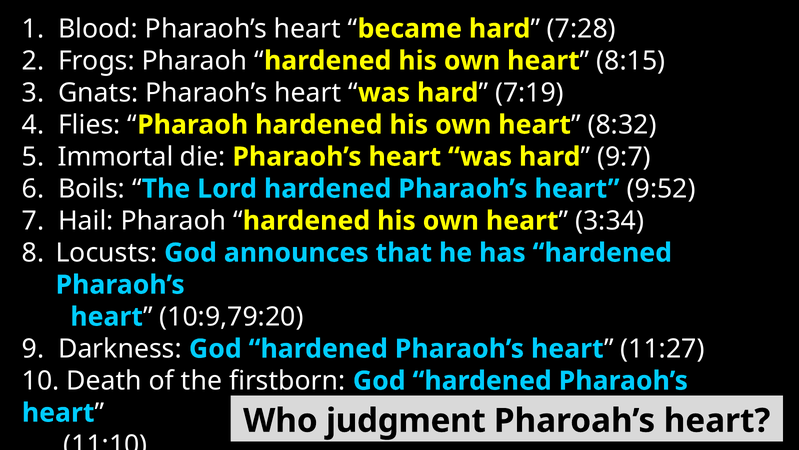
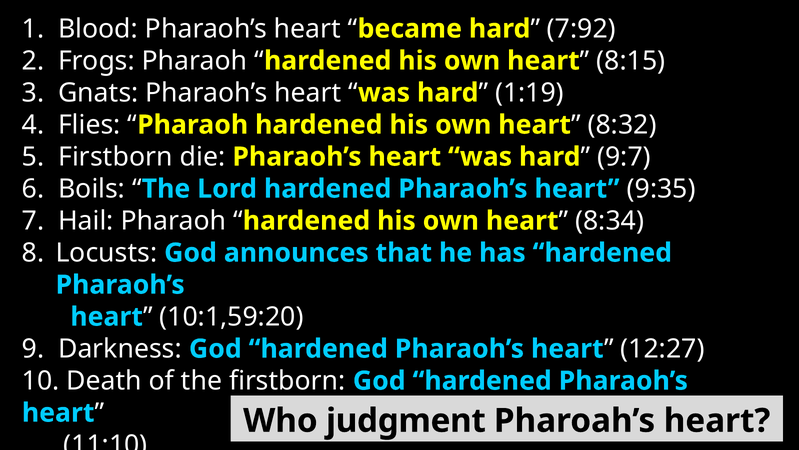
7:28: 7:28 -> 7:92
7:19: 7:19 -> 1:19
5 Immortal: Immortal -> Firstborn
9:52: 9:52 -> 9:35
3:34: 3:34 -> 8:34
10:9,79:20: 10:9,79:20 -> 10:1,59:20
11:27: 11:27 -> 12:27
